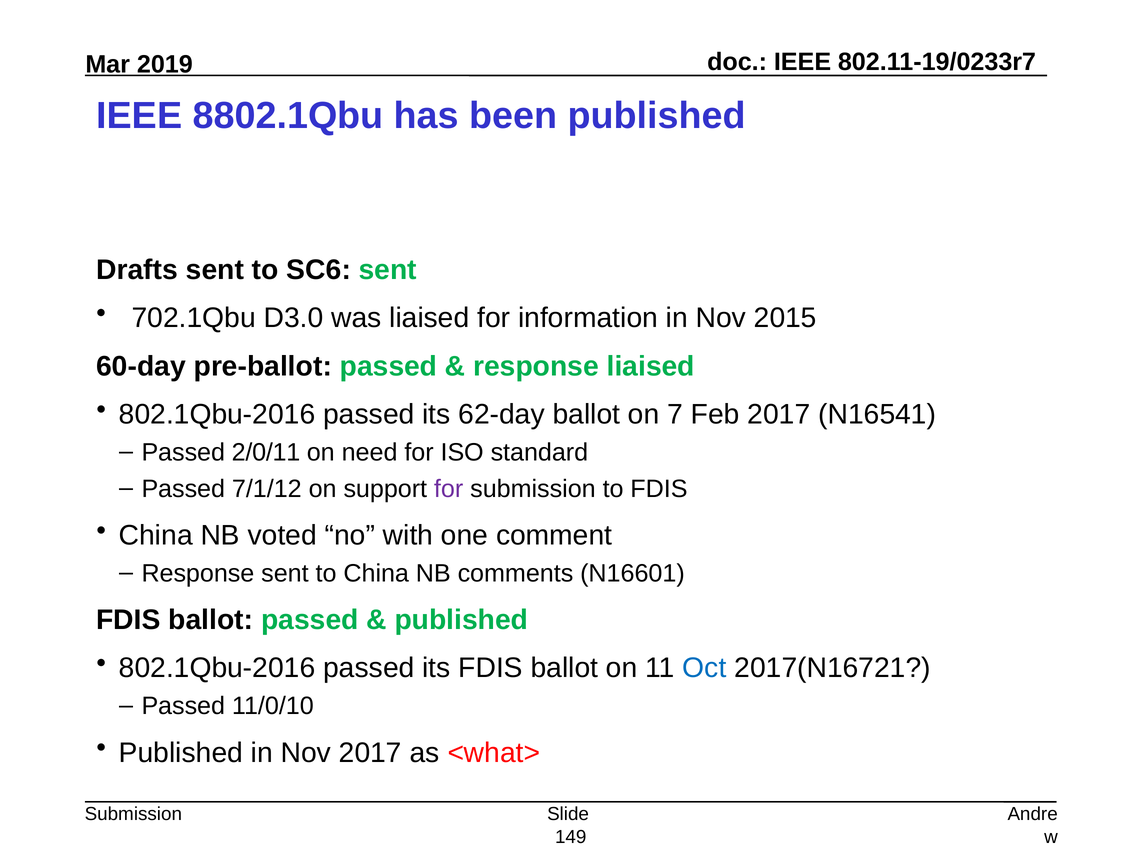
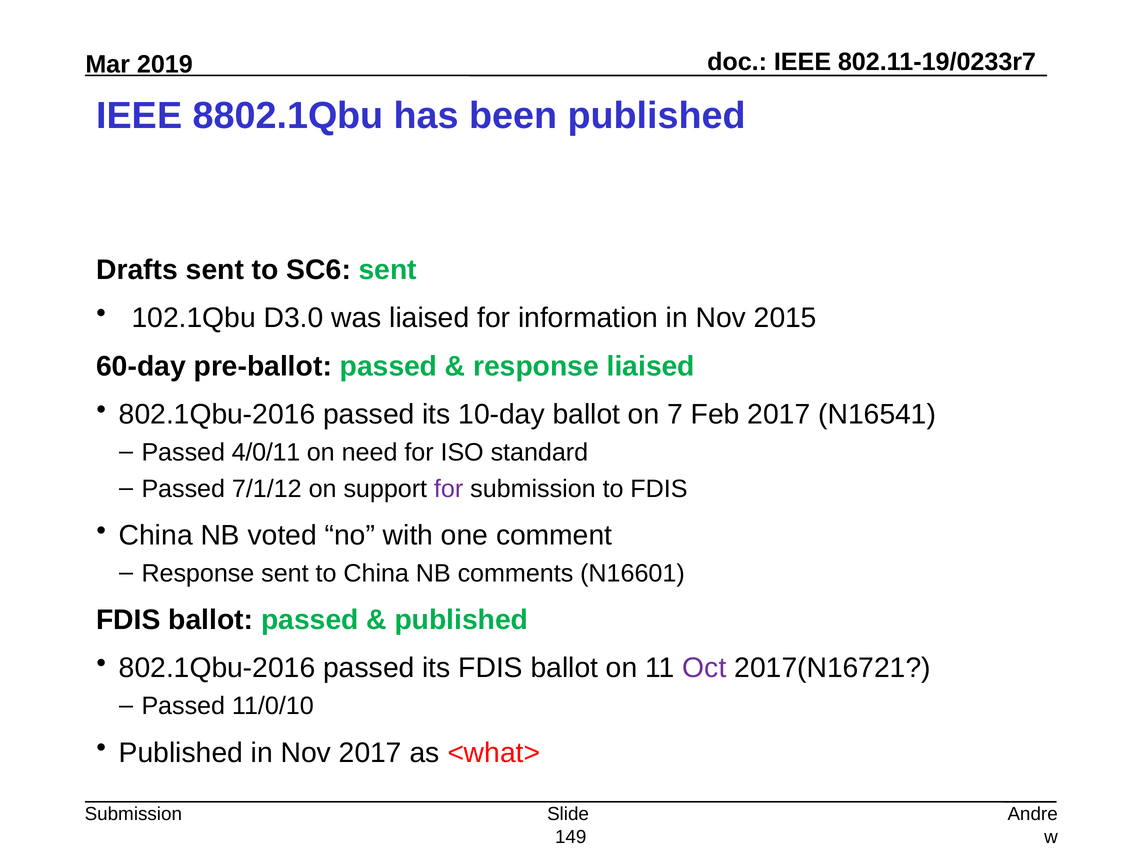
702.1Qbu: 702.1Qbu -> 102.1Qbu
62-day: 62-day -> 10-day
2/0/11: 2/0/11 -> 4/0/11
Oct colour: blue -> purple
